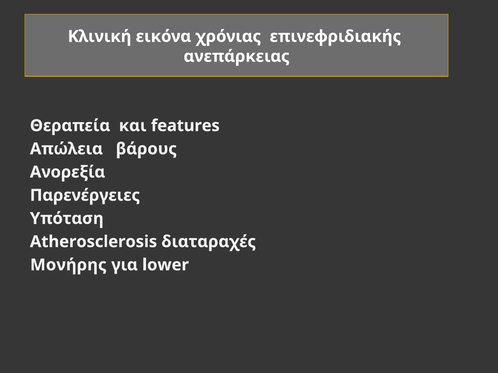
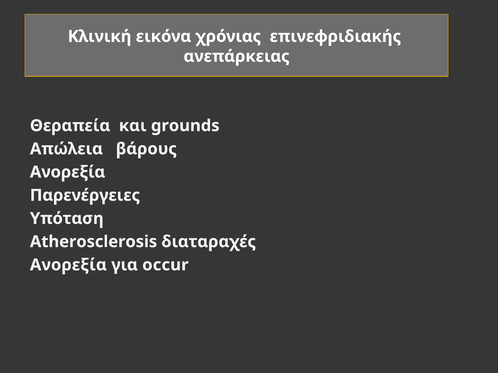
features: features -> grounds
Μονήρης at (68, 265): Μονήρης -> Ανορεξία
lower: lower -> occur
